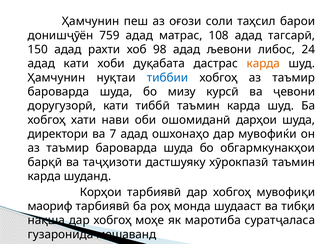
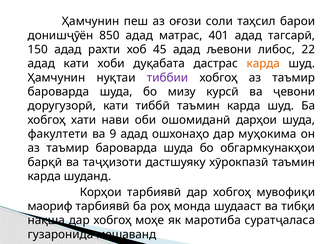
759: 759 -> 850
108: 108 -> 401
98: 98 -> 45
24: 24 -> 22
тиббии colour: blue -> purple
директори: директори -> факултети
7: 7 -> 9
мувофиќи: мувофиќи -> муҳокима
